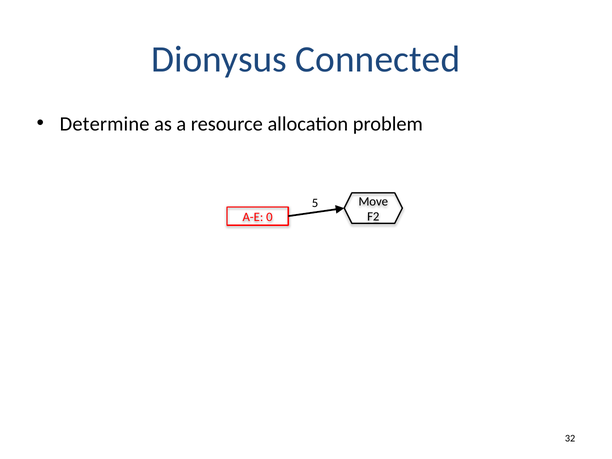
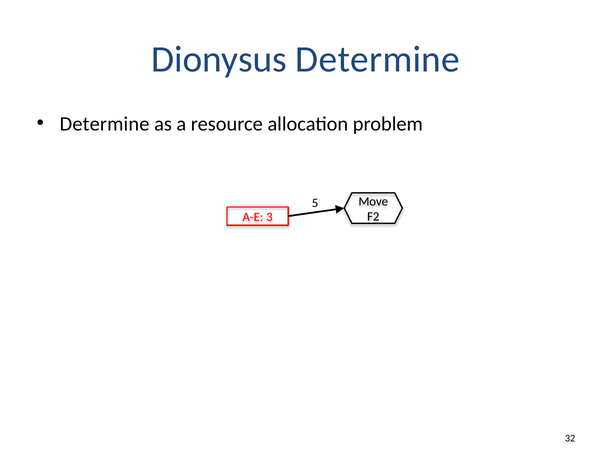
Dionysus Connected: Connected -> Determine
0: 0 -> 3
